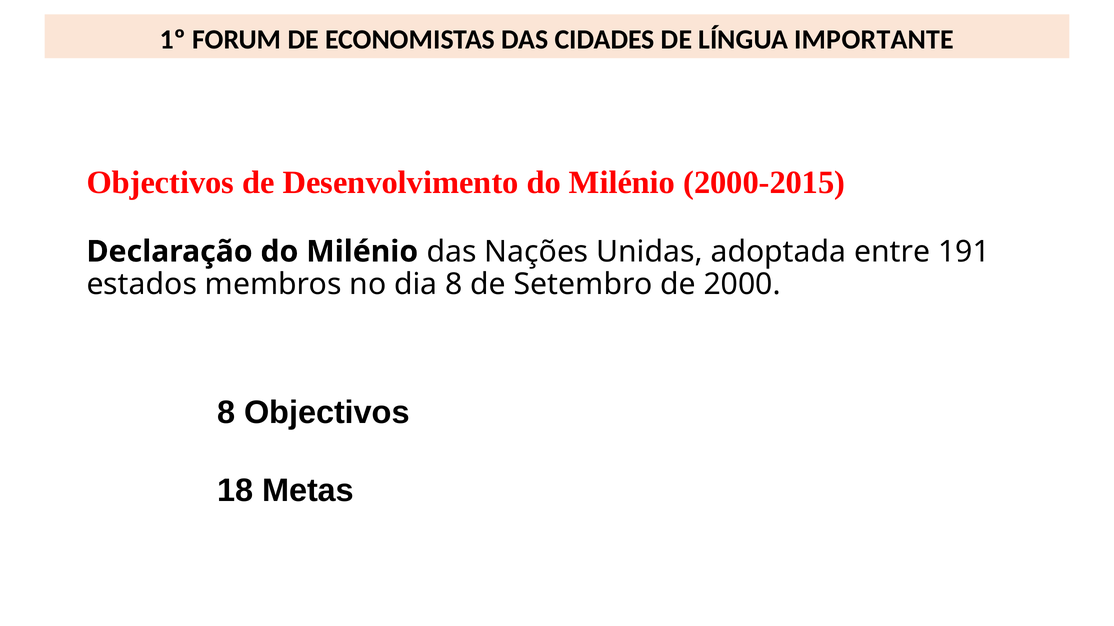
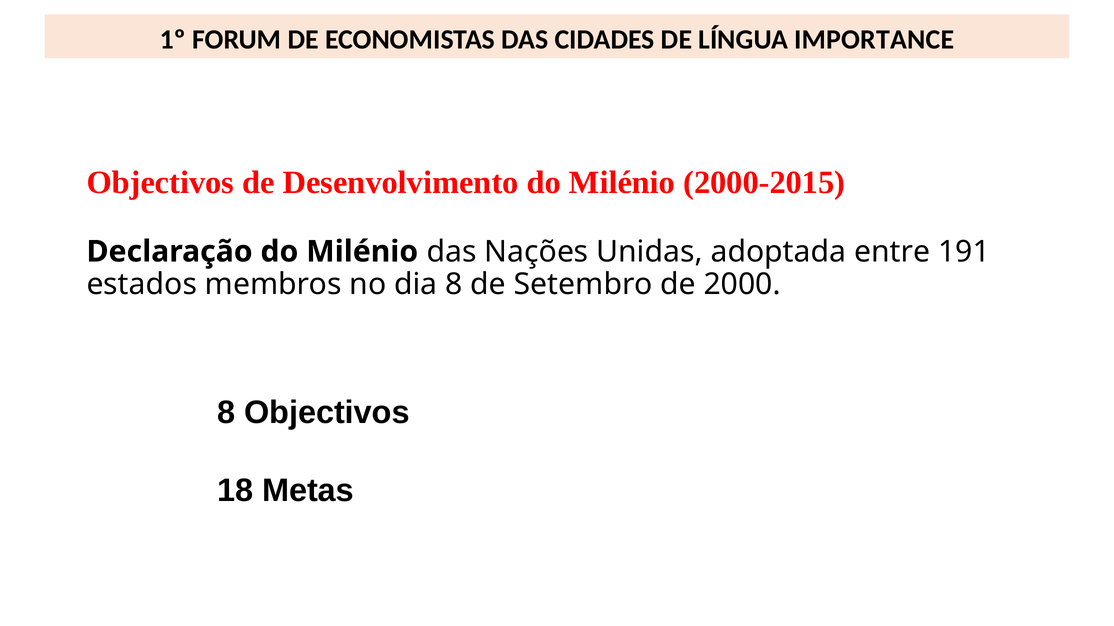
IMPORTANTE: IMPORTANTE -> IMPORTANCE
